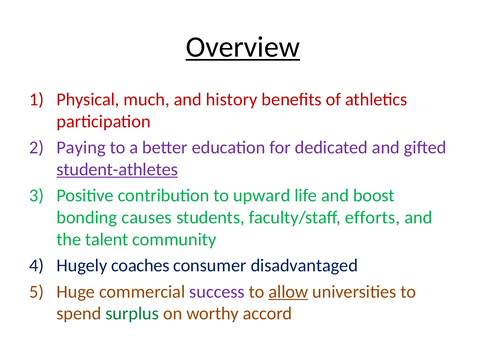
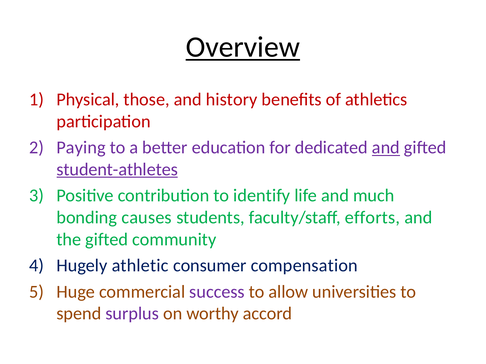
much: much -> those
and at (386, 148) underline: none -> present
upward: upward -> identify
boost: boost -> much
the talent: talent -> gifted
coaches: coaches -> athletic
disadvantaged: disadvantaged -> compensation
allow underline: present -> none
surplus colour: green -> purple
